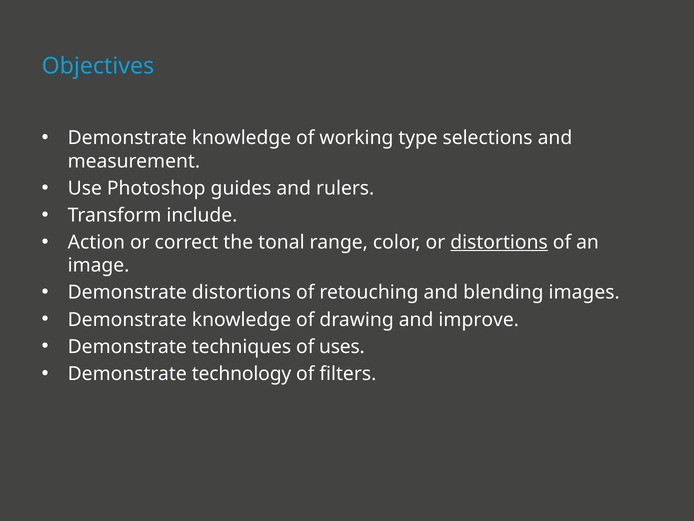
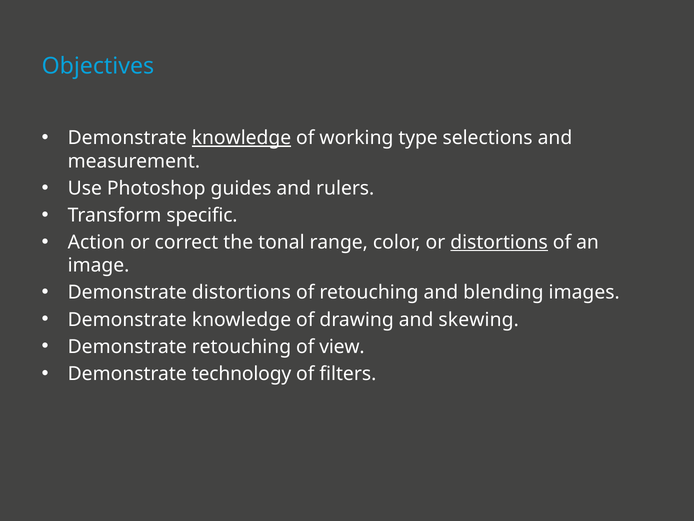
knowledge at (241, 138) underline: none -> present
include: include -> specific
improve: improve -> skewing
Demonstrate techniques: techniques -> retouching
uses: uses -> view
